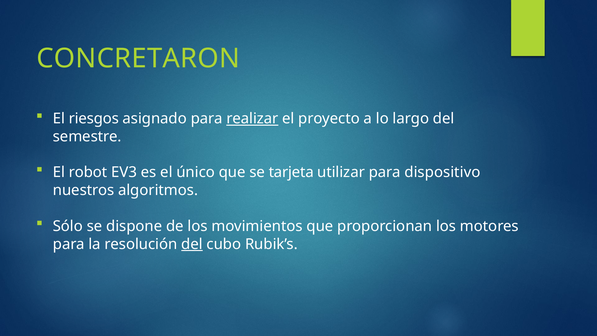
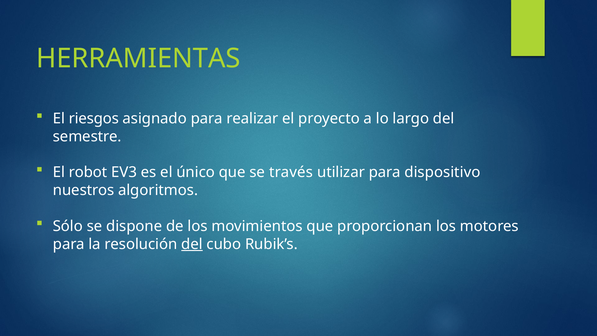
CONCRETARON: CONCRETARON -> HERRAMIENTAS
realizar underline: present -> none
tarjeta: tarjeta -> través
